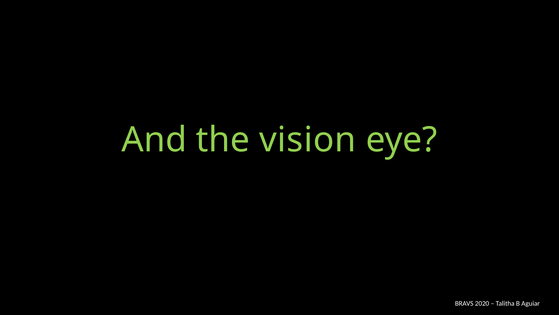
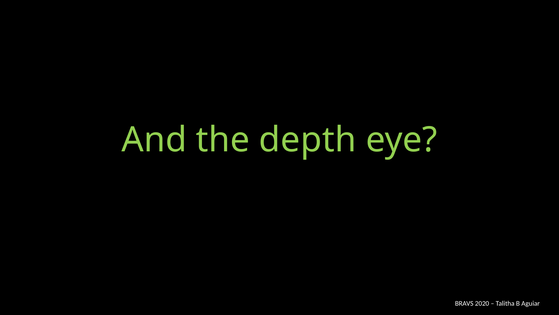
vision: vision -> depth
